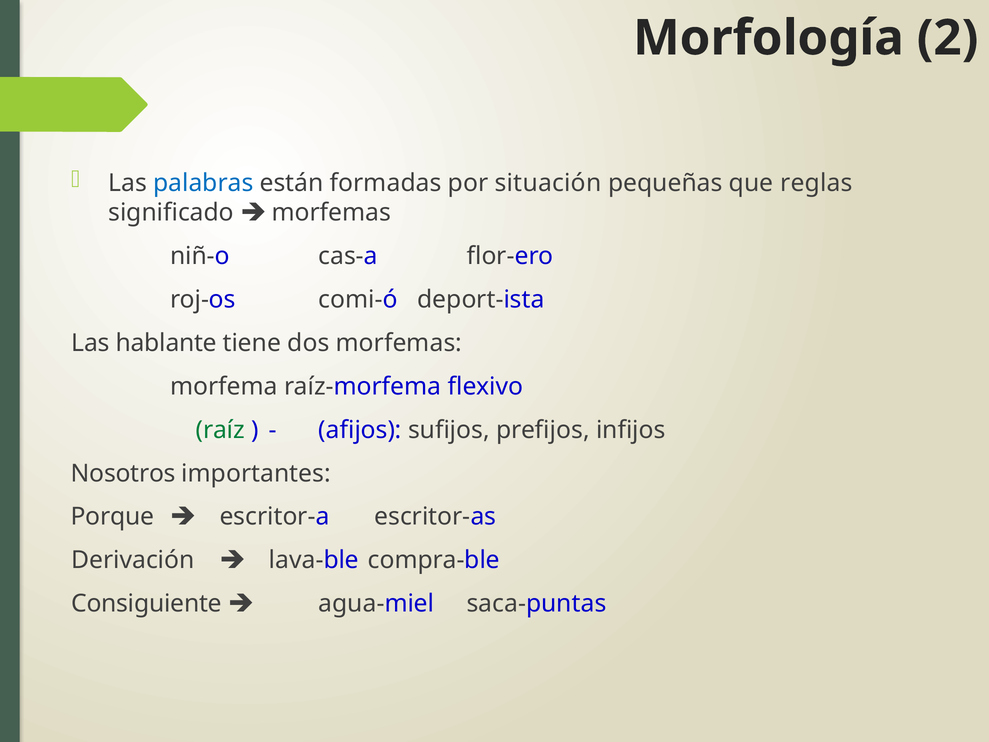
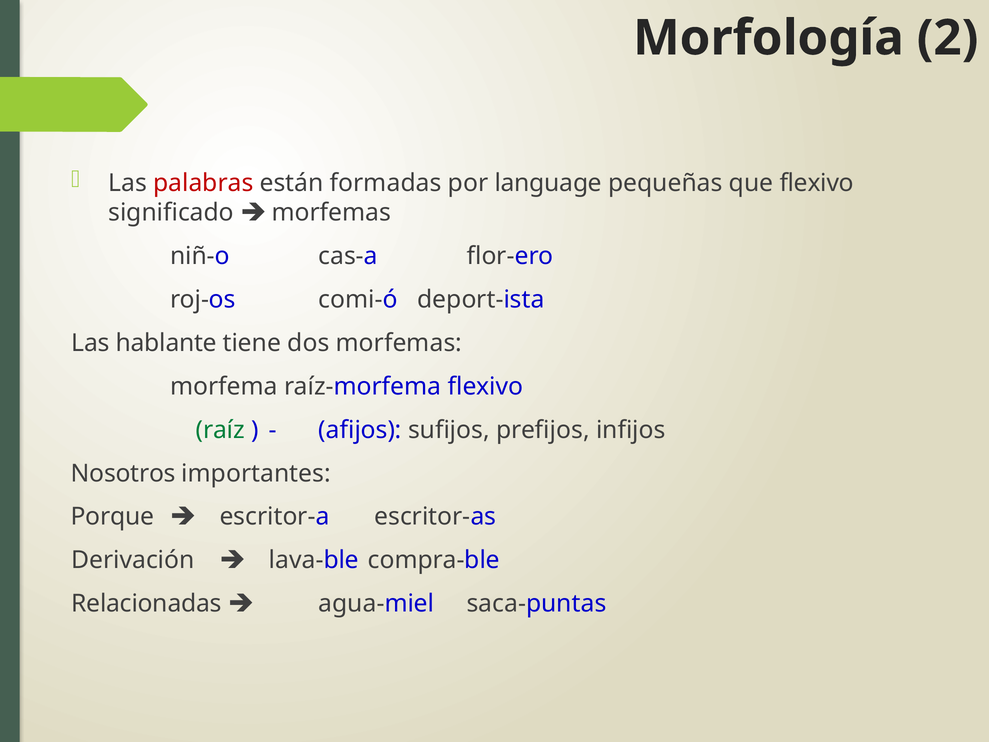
palabras colour: blue -> red
situación: situación -> language
que reglas: reglas -> flexivo
Consiguiente: Consiguiente -> Relacionadas
